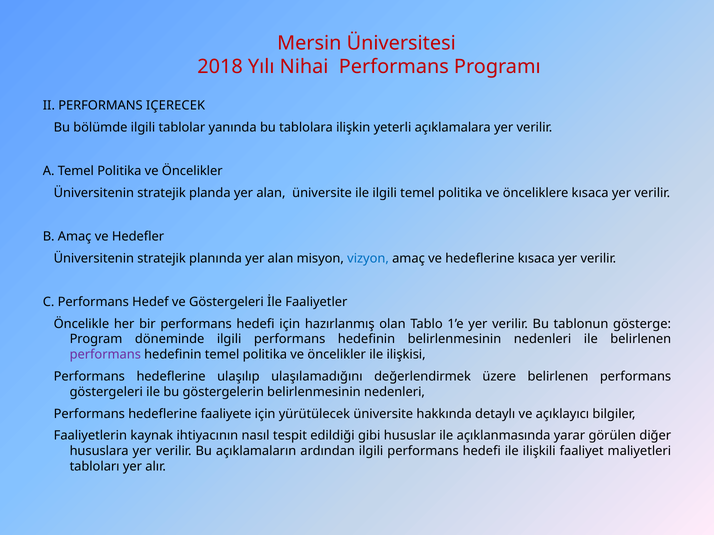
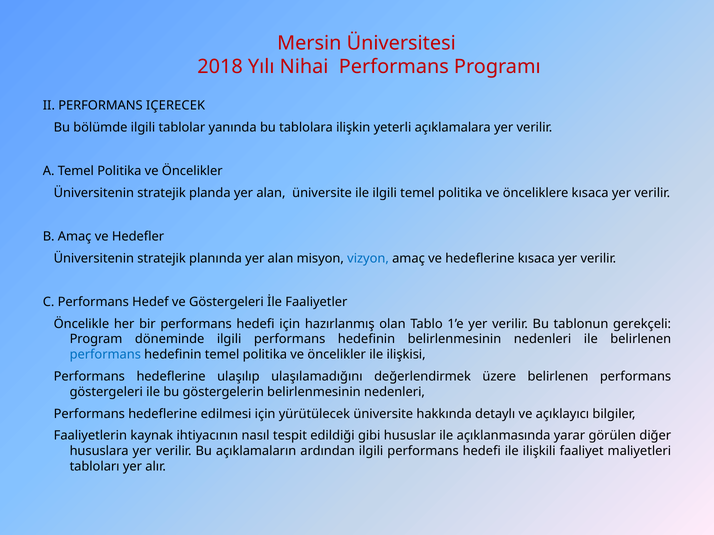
gösterge: gösterge -> gerekçeli
performans at (105, 355) colour: purple -> blue
faaliyete: faaliyete -> edilmesi
